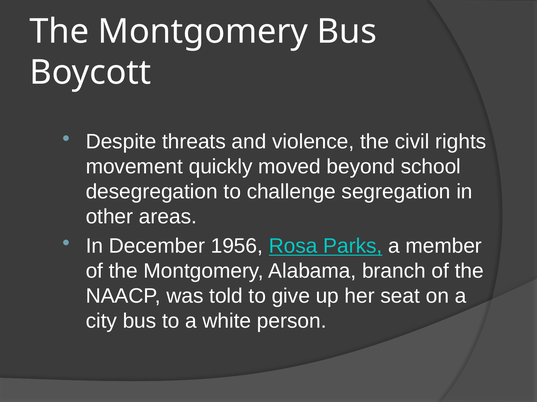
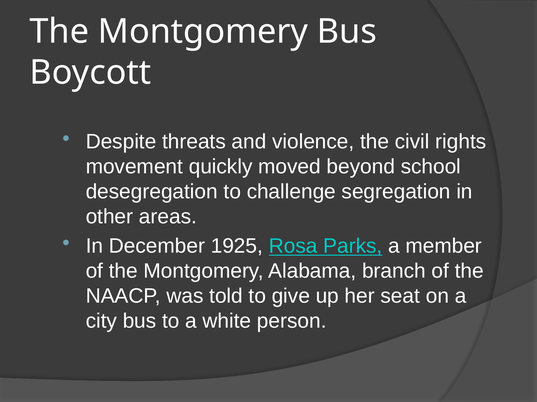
1956: 1956 -> 1925
